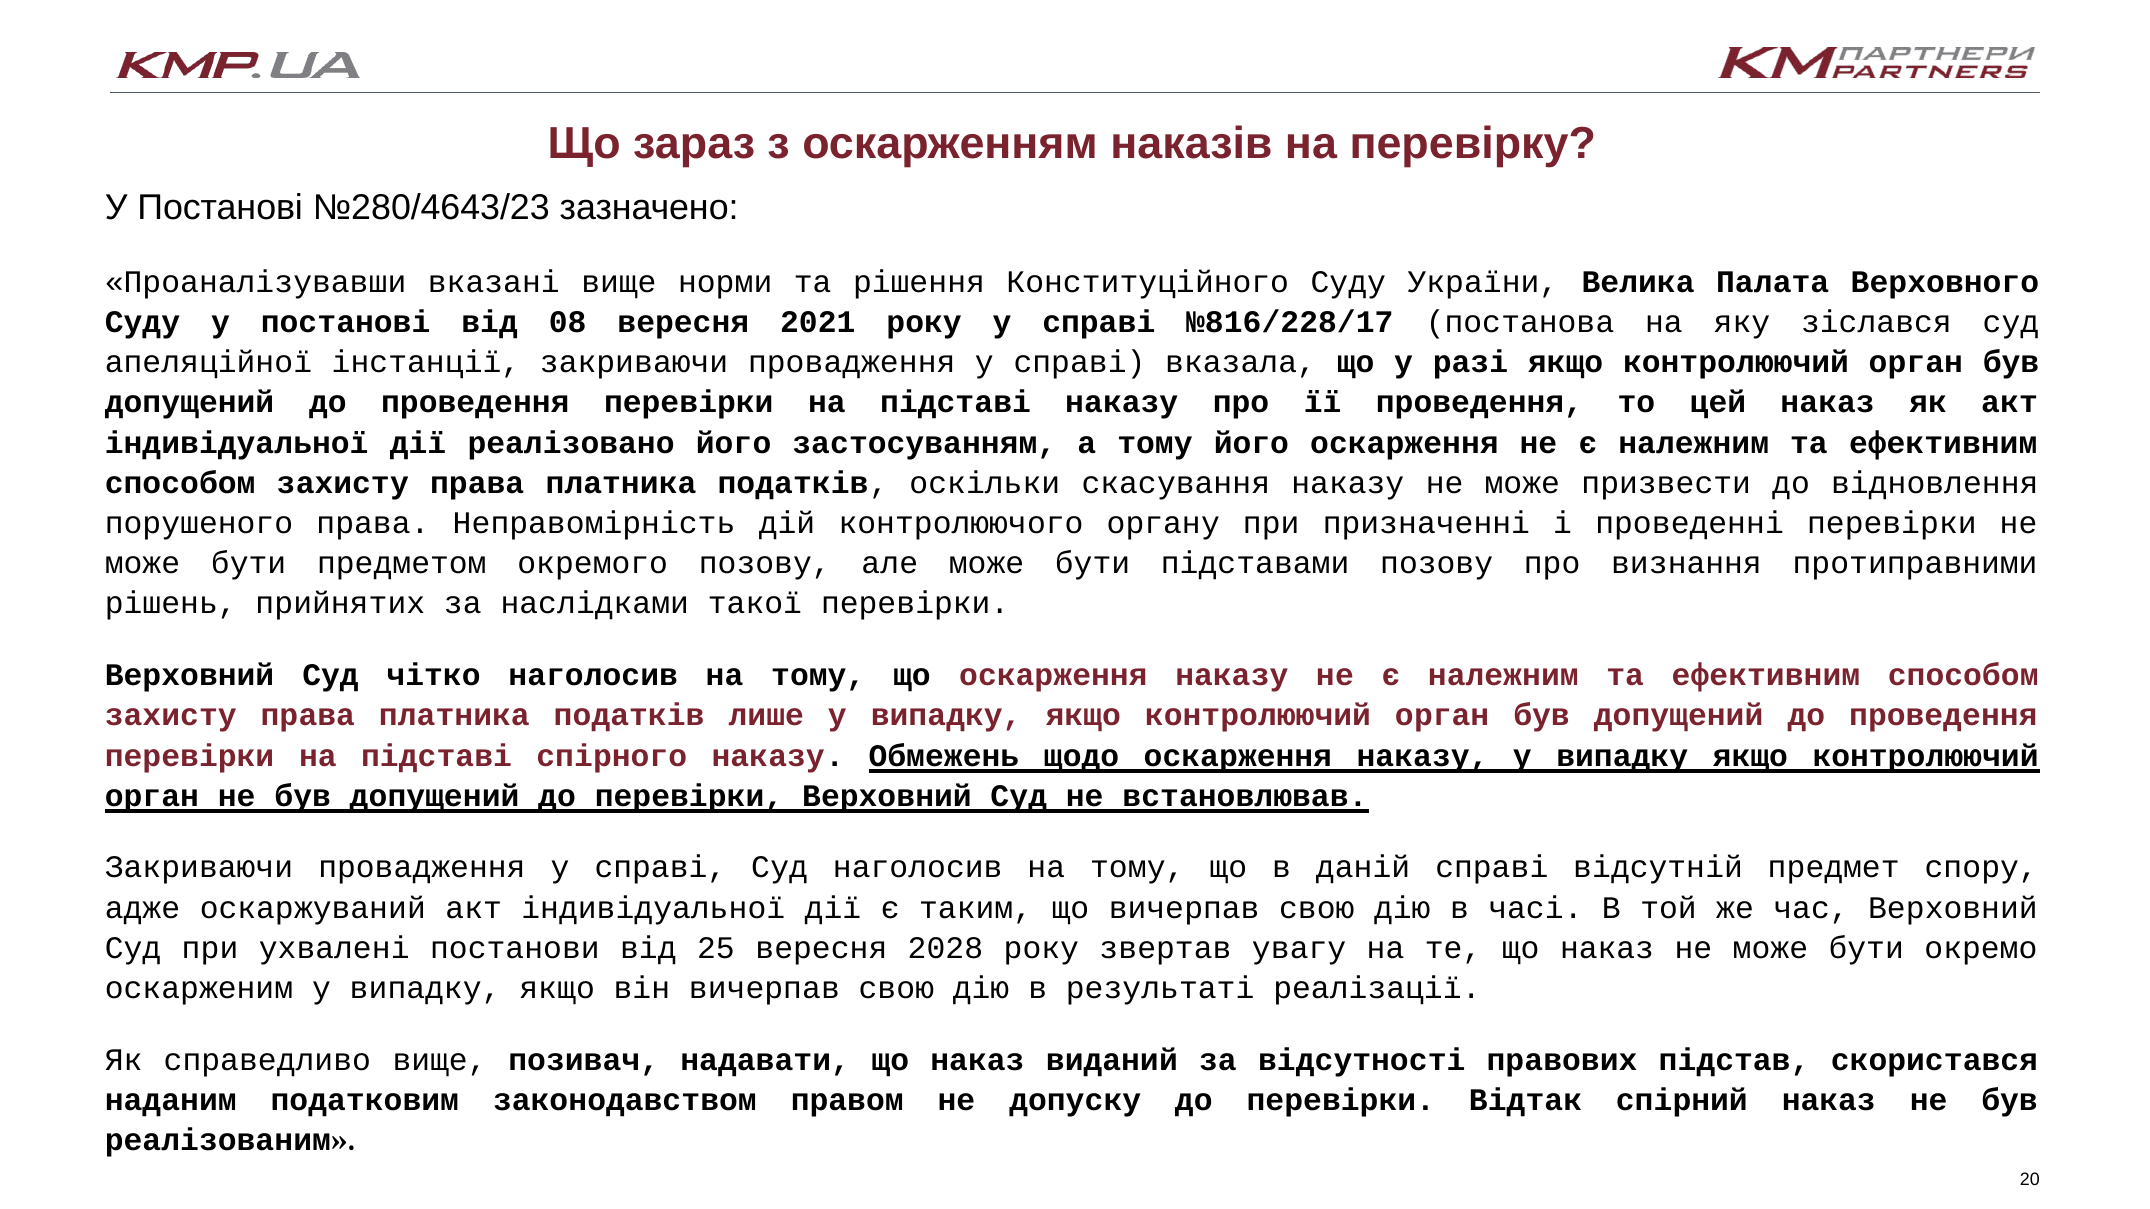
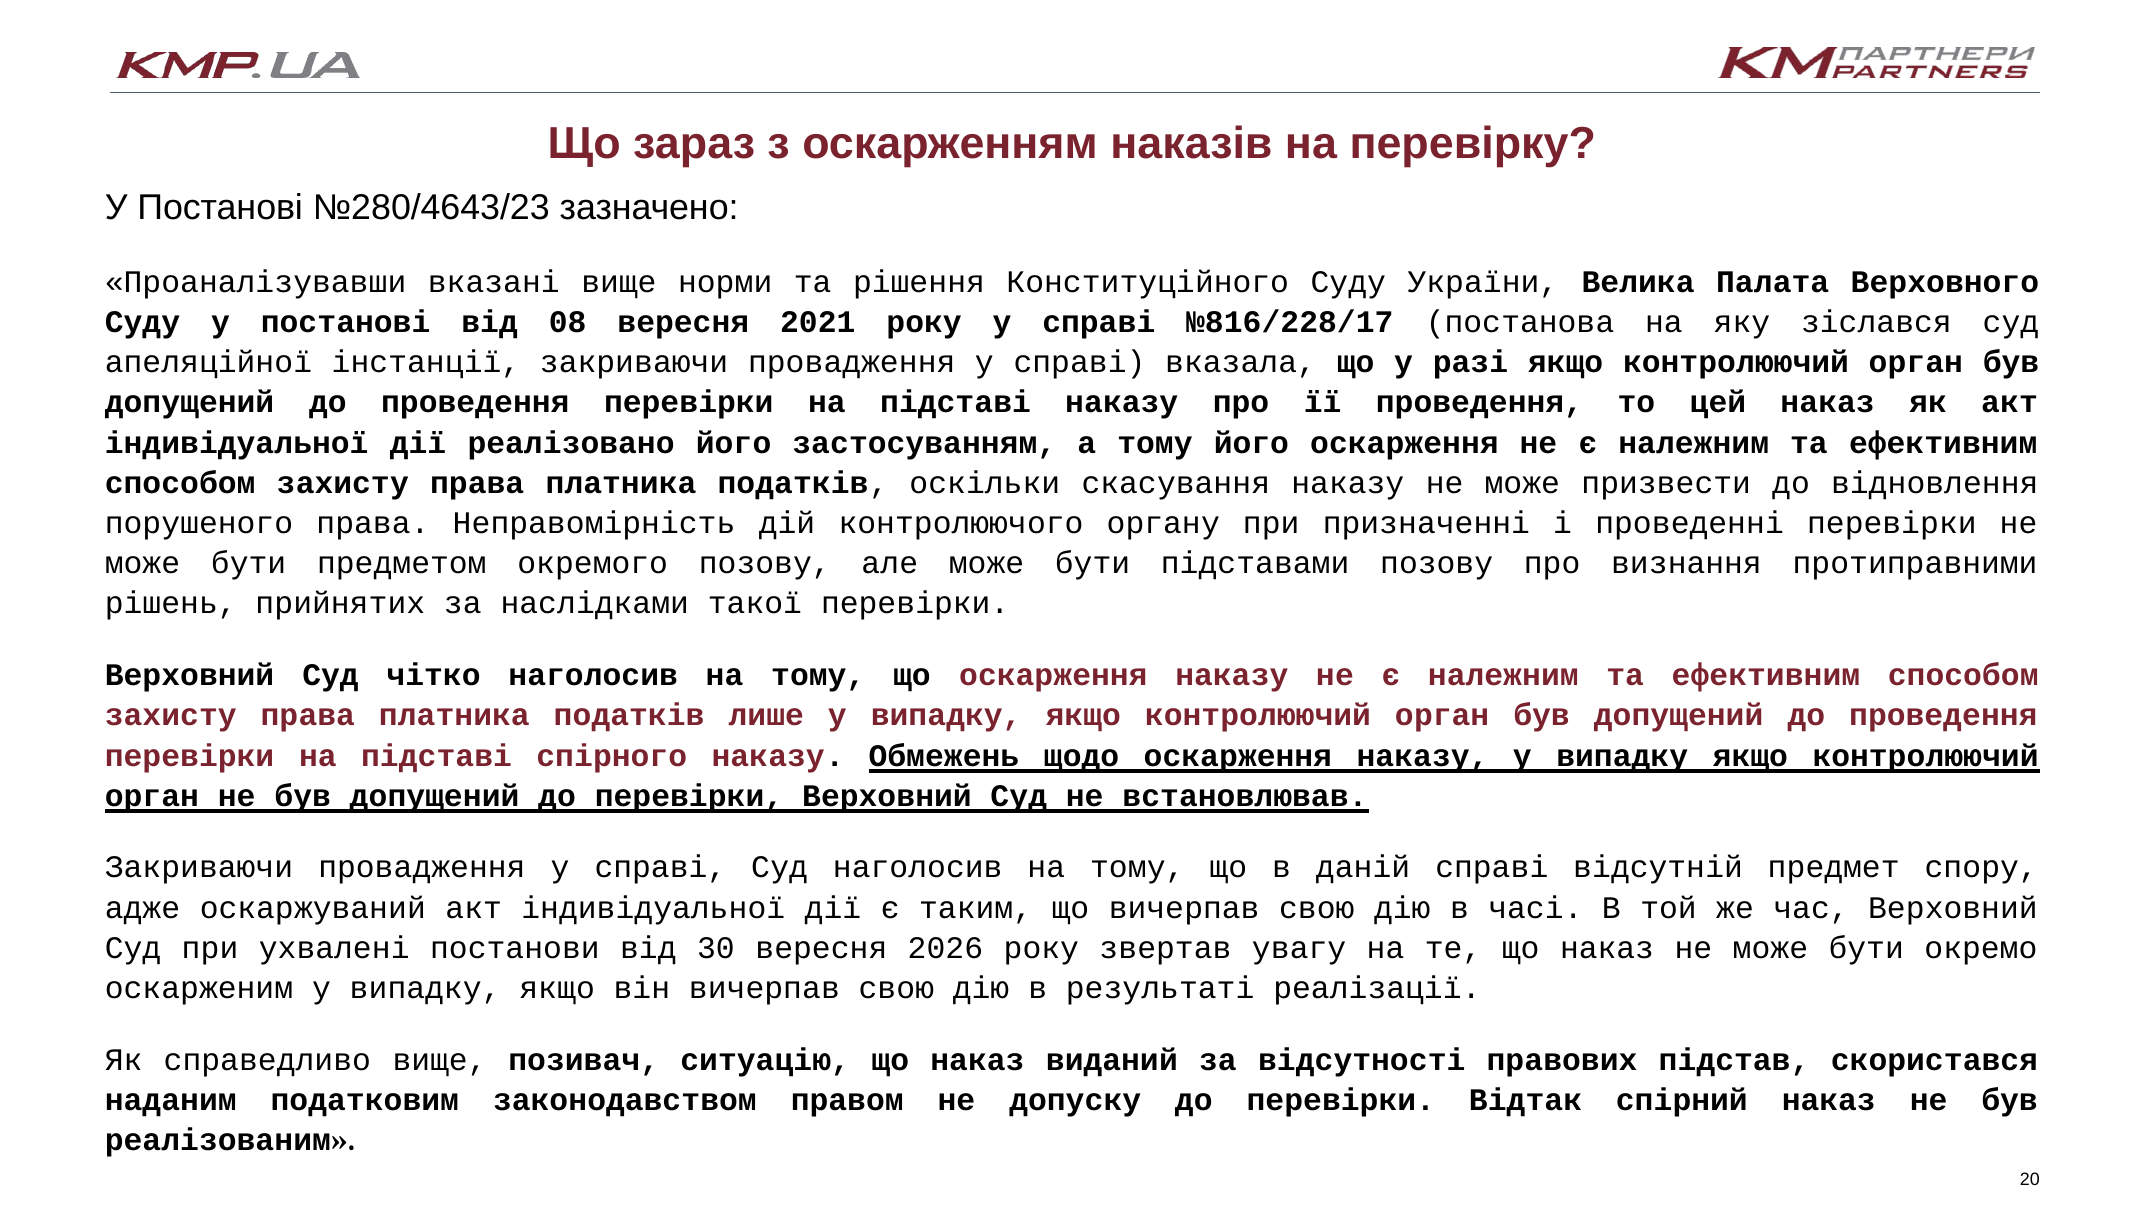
25: 25 -> 30
2028: 2028 -> 2026
надавати: надавати -> ситуацію
